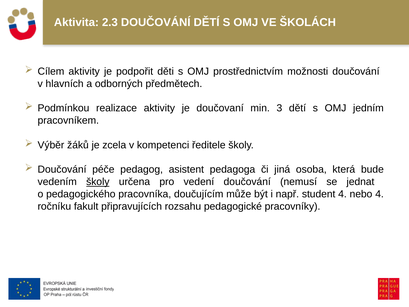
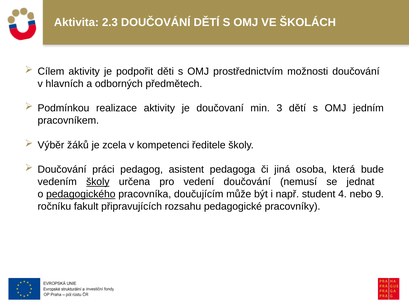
péče: péče -> práci
pedagogického underline: none -> present
nebo 4: 4 -> 9
